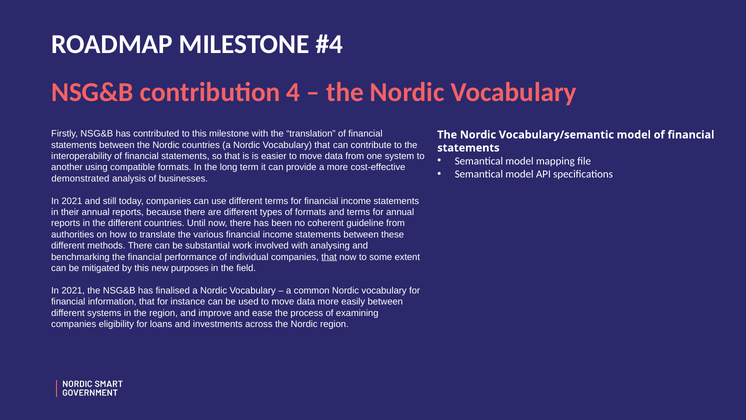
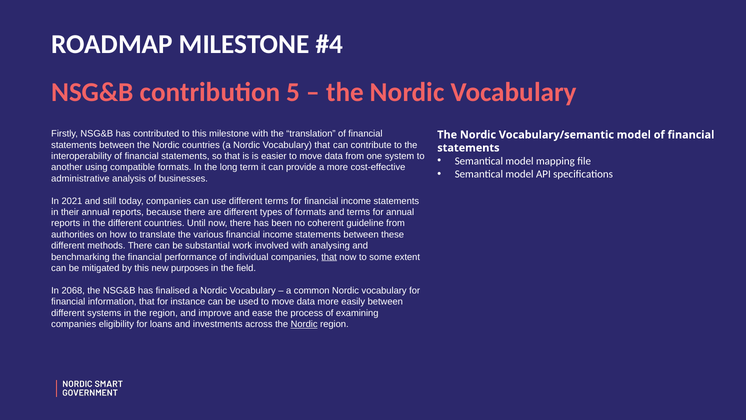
4: 4 -> 5
demonstrated: demonstrated -> administrative
2021 at (73, 290): 2021 -> 2068
Nordic at (304, 324) underline: none -> present
